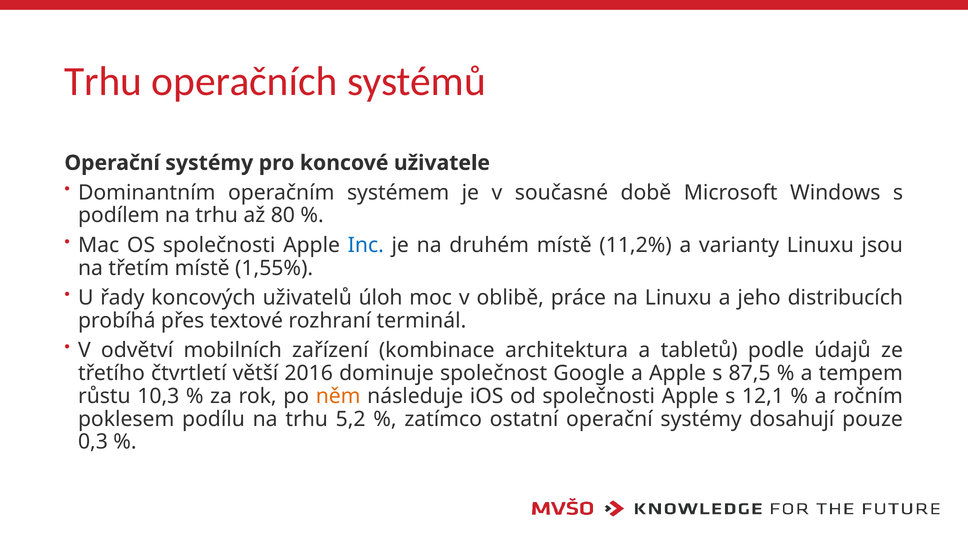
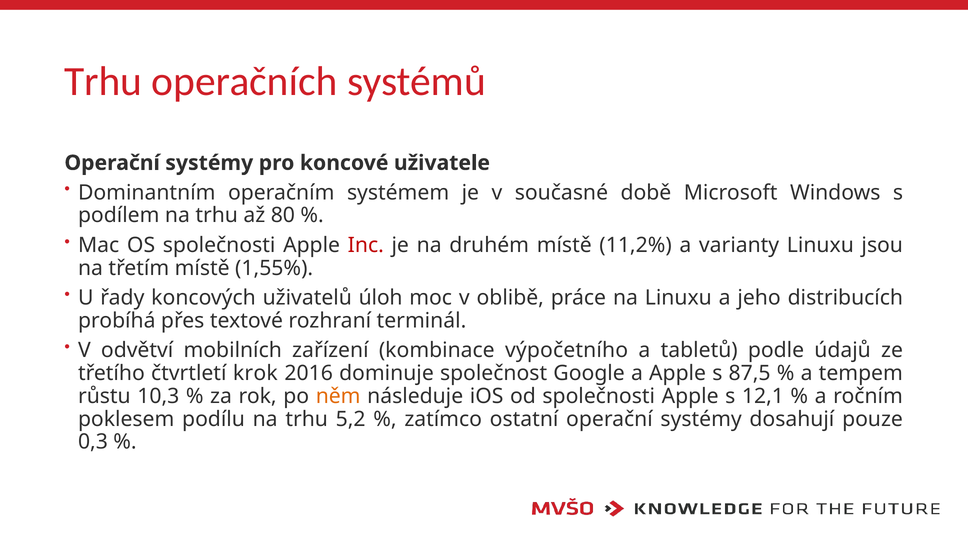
Inc colour: blue -> red
architektura: architektura -> výpočetního
větší: větší -> krok
